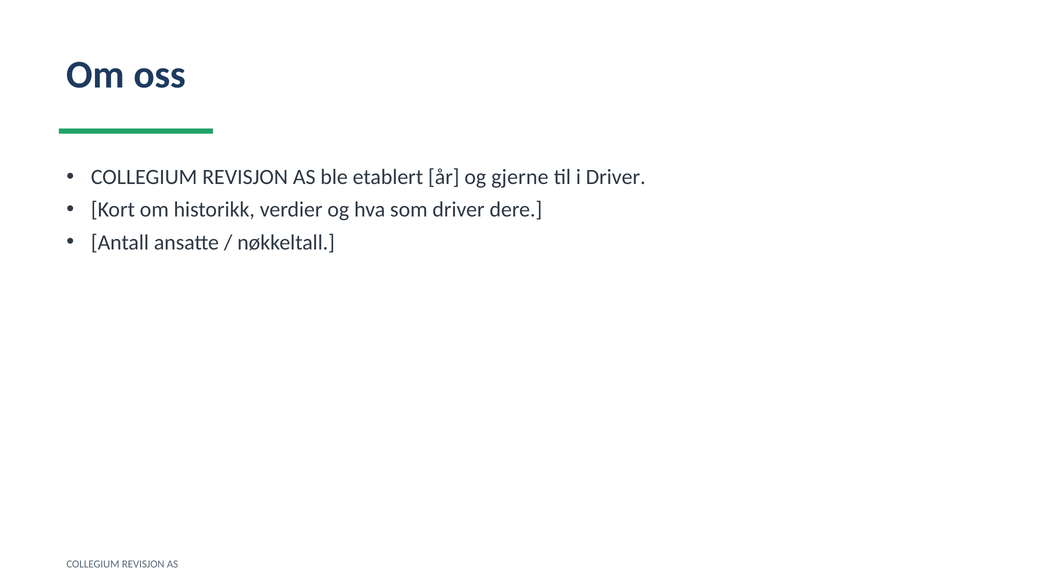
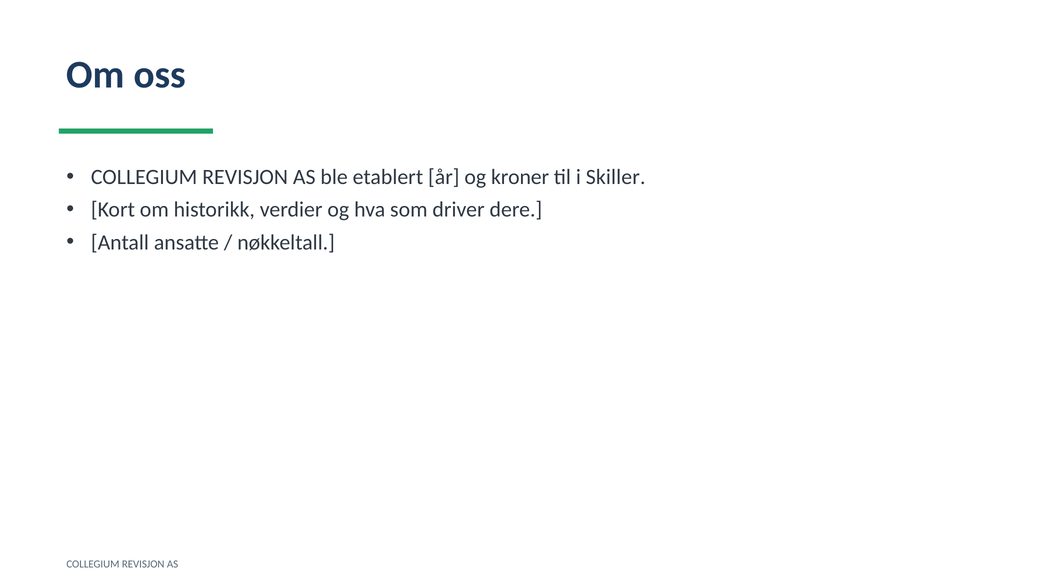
gjerne: gjerne -> kroner
i Driver: Driver -> Skiller
